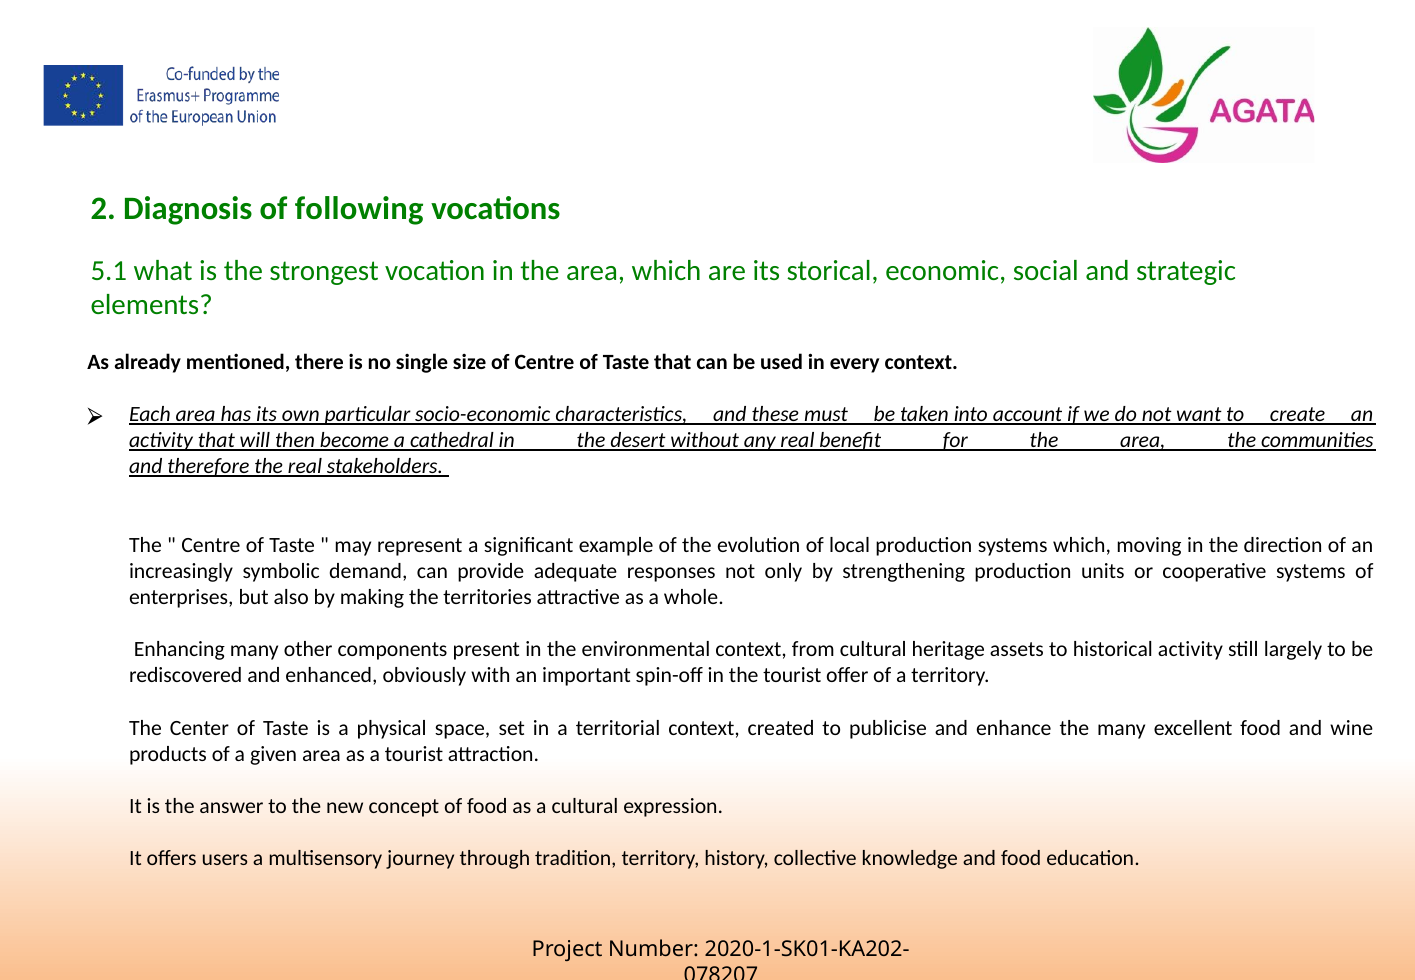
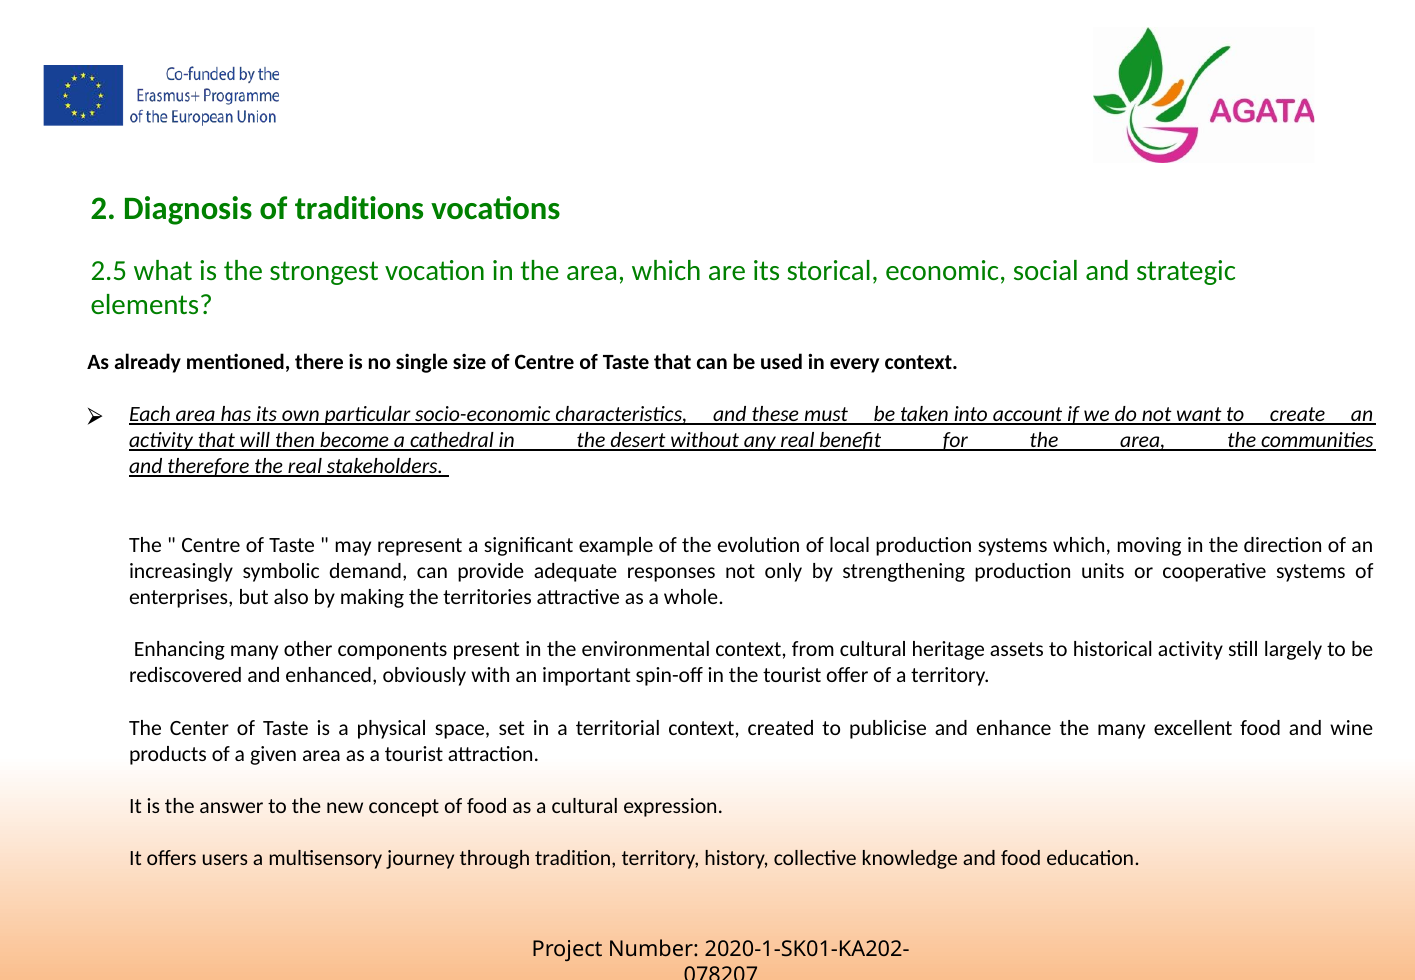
following: following -> traditions
5.1: 5.1 -> 2.5
